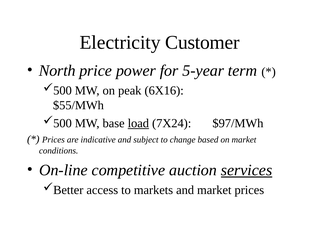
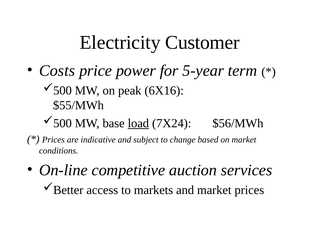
North: North -> Costs
$97/MWh: $97/MWh -> $56/MWh
services underline: present -> none
